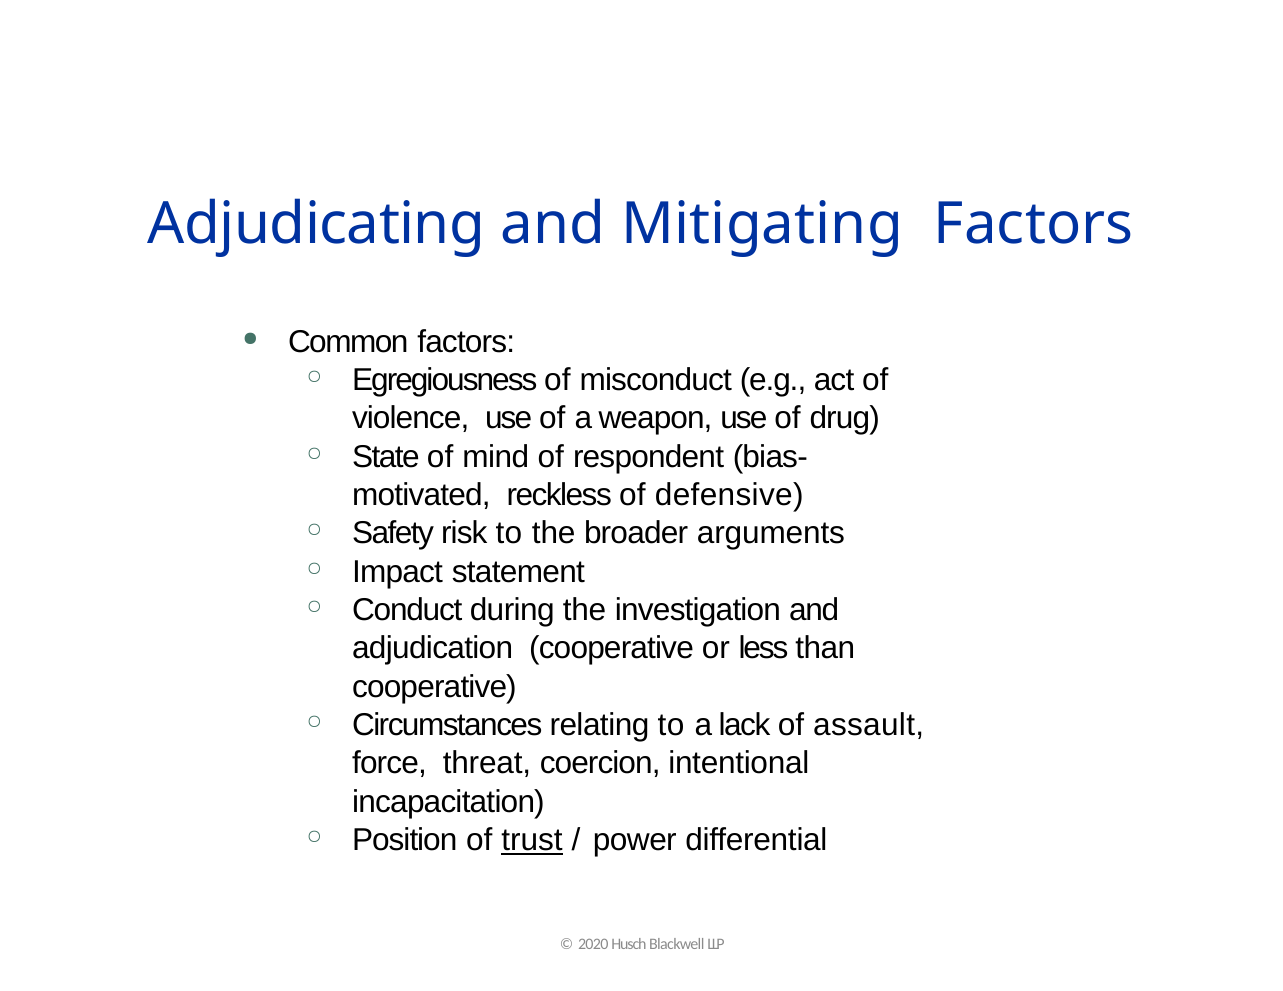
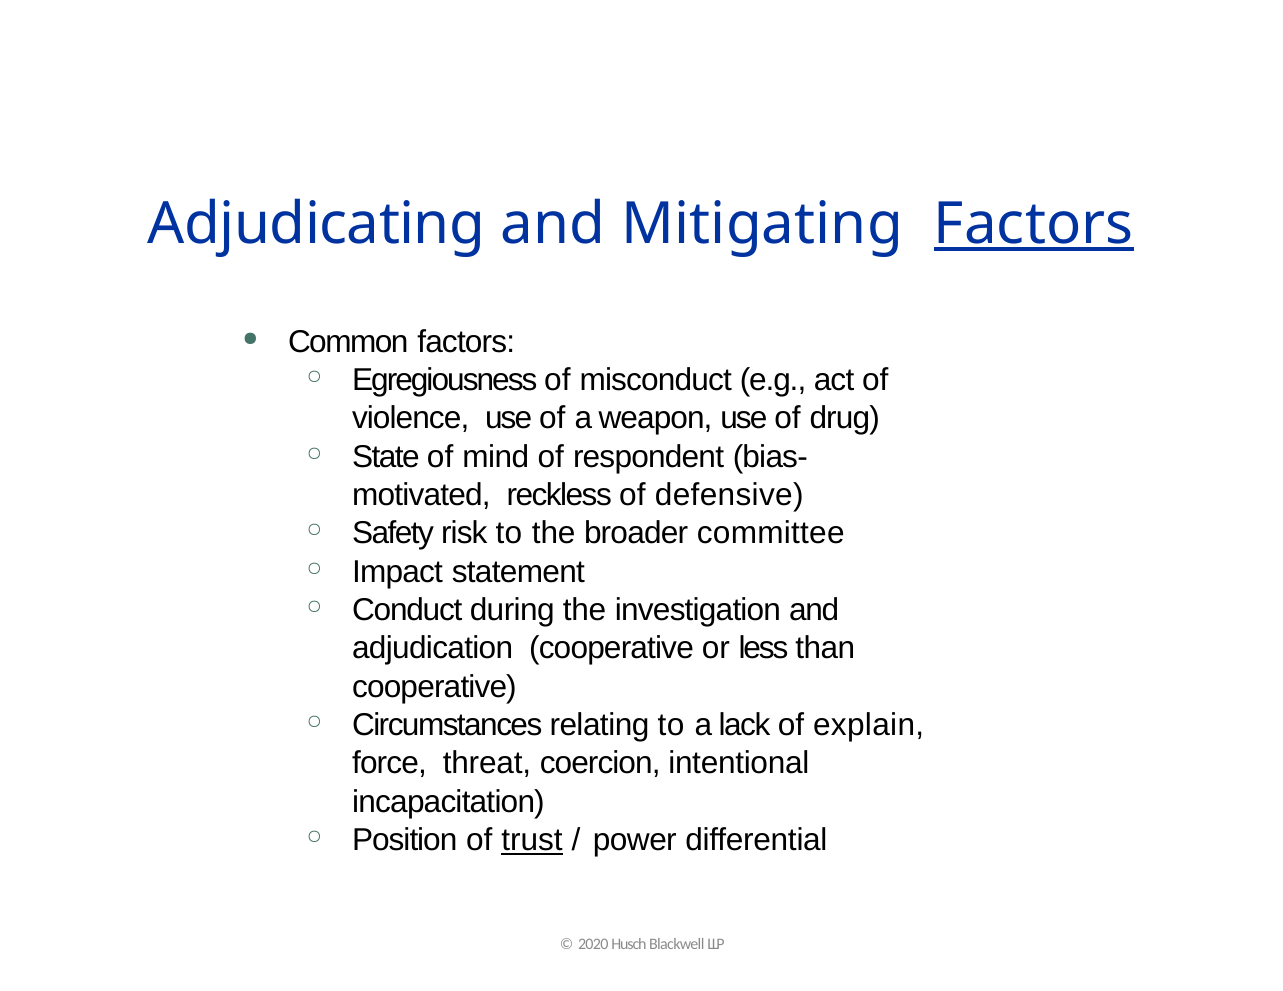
Factors at (1034, 224) underline: none -> present
arguments: arguments -> committee
assault: assault -> explain
